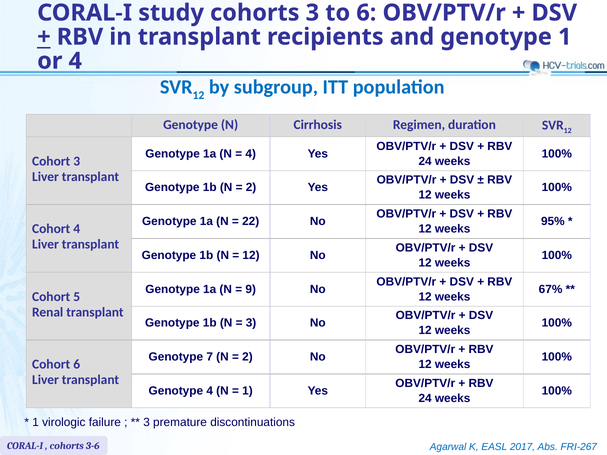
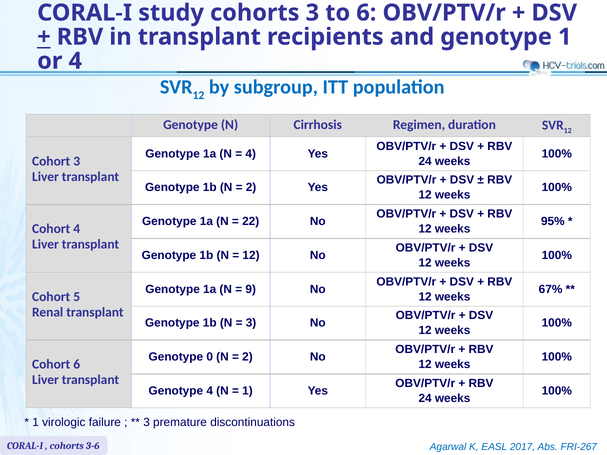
7: 7 -> 0
